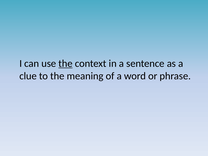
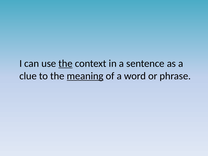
meaning underline: none -> present
